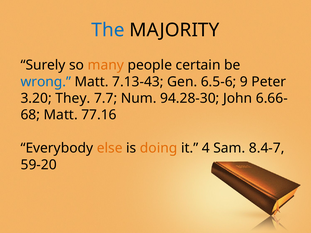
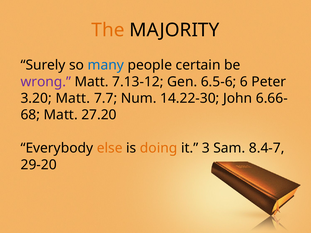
The colour: blue -> orange
many colour: orange -> blue
wrong colour: blue -> purple
7.13-43: 7.13-43 -> 7.13-12
9: 9 -> 6
3.20 They: They -> Matt
94.28-30: 94.28-30 -> 14.22-30
77.16: 77.16 -> 27.20
4: 4 -> 3
59-20: 59-20 -> 29-20
